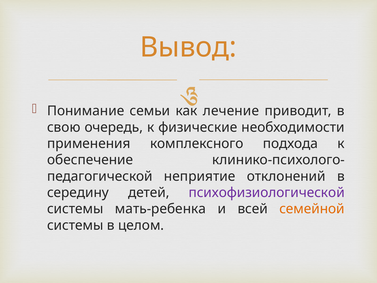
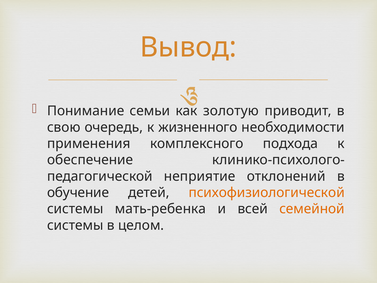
лечение: лечение -> золотую
физические: физические -> жизненного
середину: середину -> обучение
психофизиологической colour: purple -> orange
